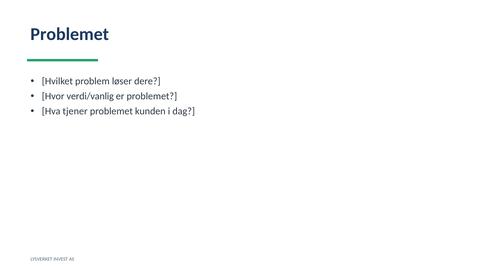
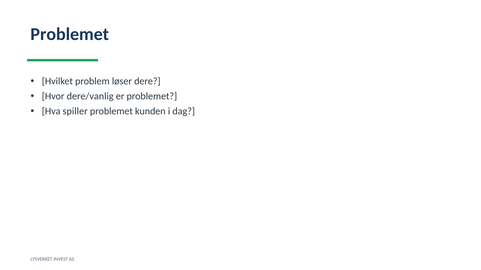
verdi/vanlig: verdi/vanlig -> dere/vanlig
tjener: tjener -> spiller
